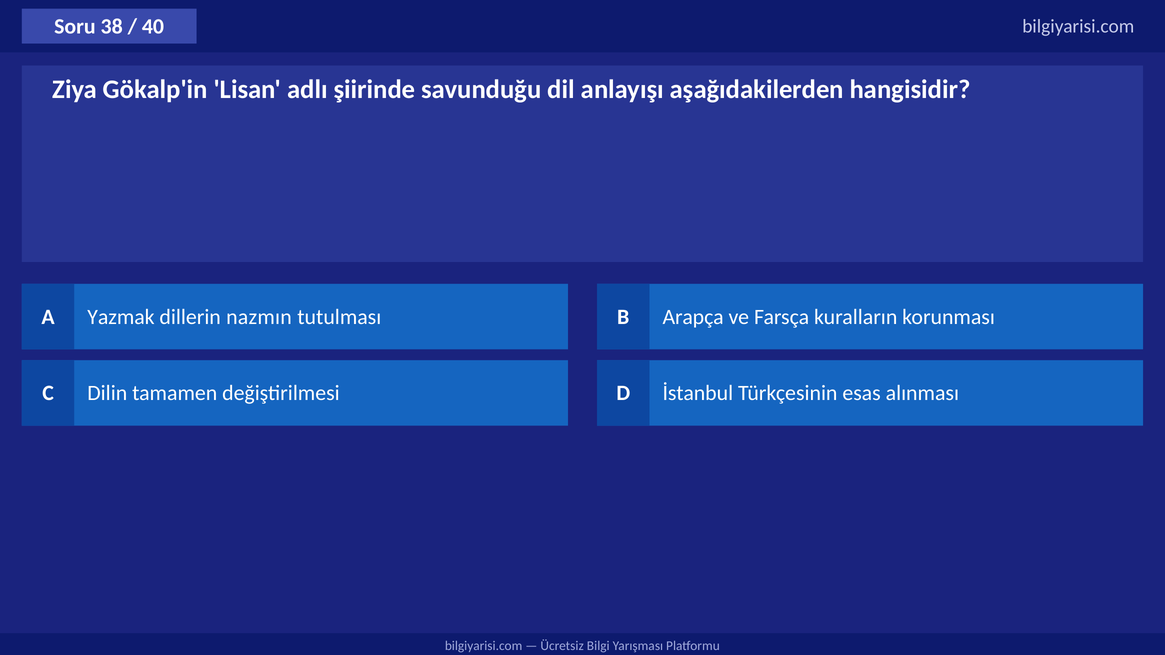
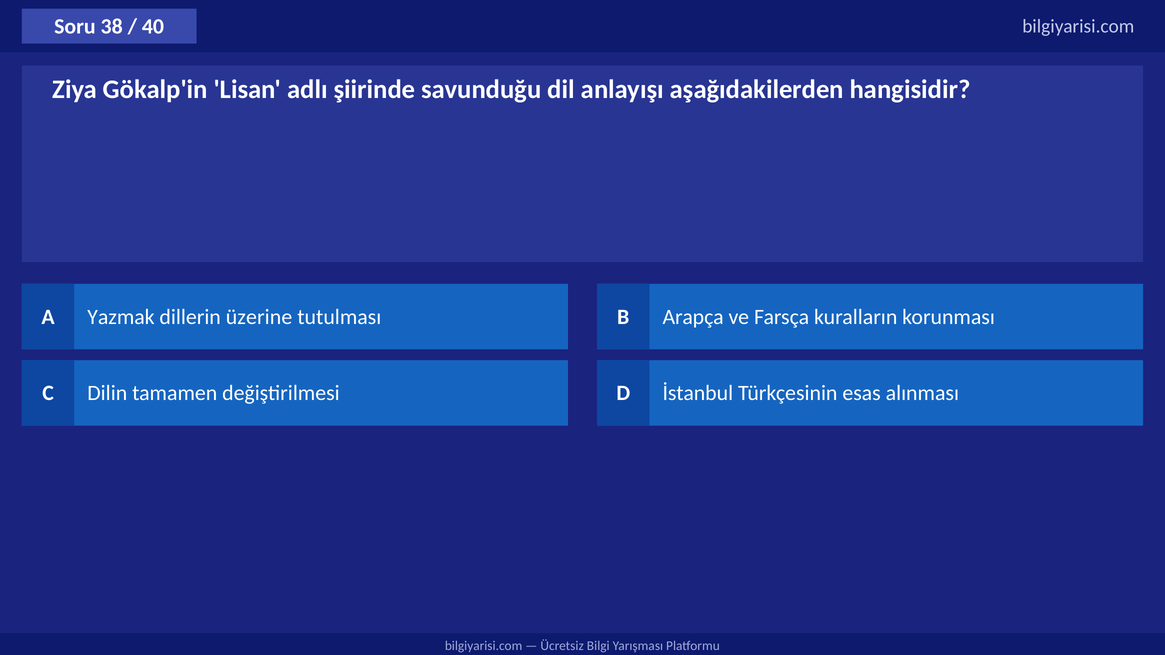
nazmın: nazmın -> üzerine
